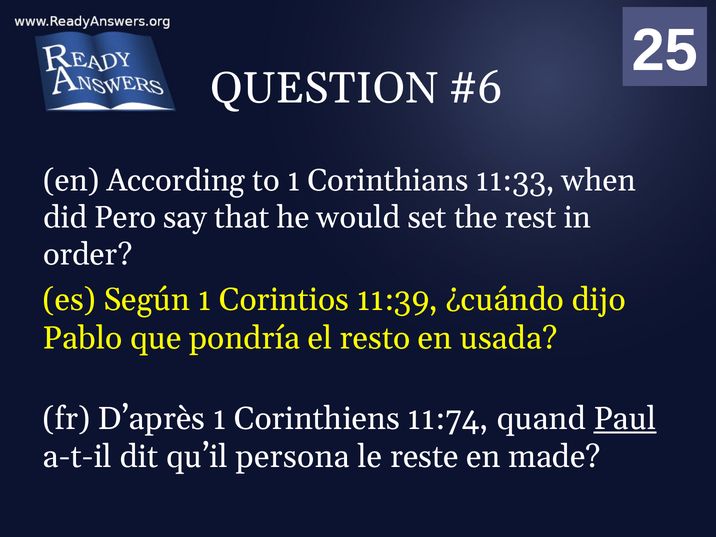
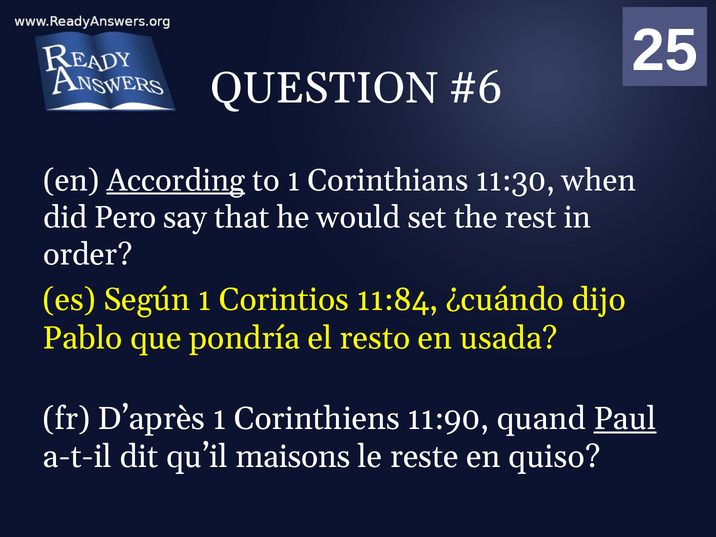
According underline: none -> present
11:33: 11:33 -> 11:30
11:39: 11:39 -> 11:84
11:74: 11:74 -> 11:90
persona: persona -> maisons
made: made -> quiso
